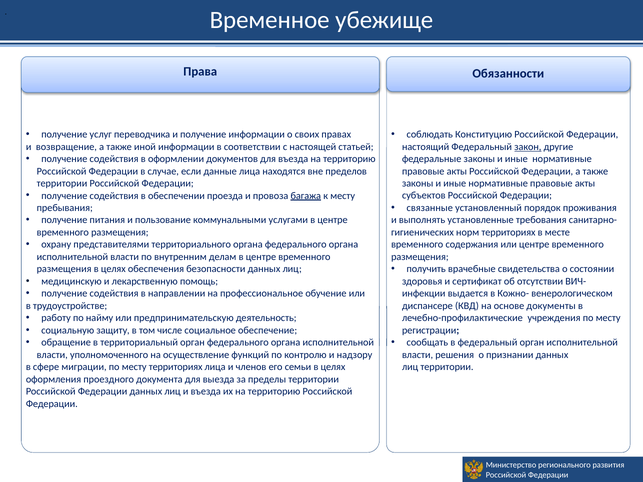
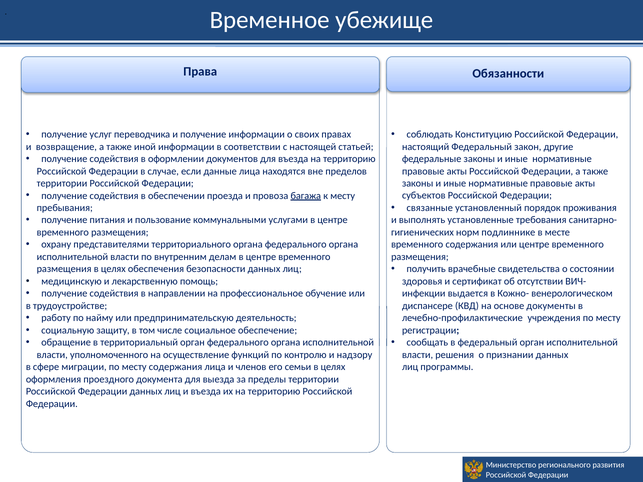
закон underline: present -> none
норм территориях: территориях -> подлиннике
месту территориях: территориях -> содержания
лиц территории: территории -> программы
